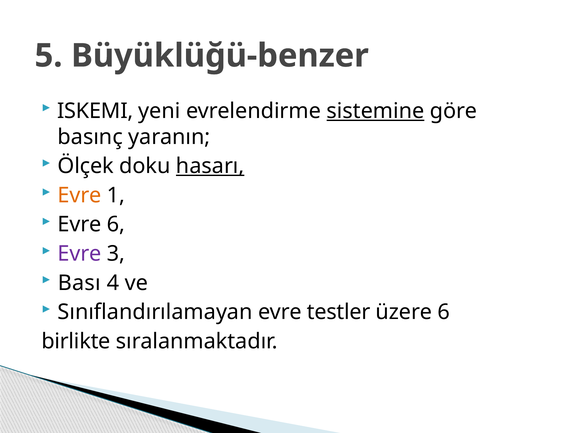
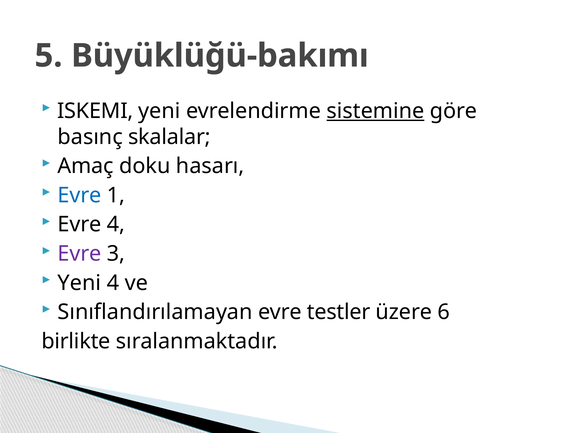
Büyüklüğü-benzer: Büyüklüğü-benzer -> Büyüklüğü-bakımı
yaranın: yaranın -> skalalar
Ölçek: Ölçek -> Amaç
hasarı underline: present -> none
Evre at (80, 195) colour: orange -> blue
Evre 6: 6 -> 4
Bası at (79, 283): Bası -> Yeni
